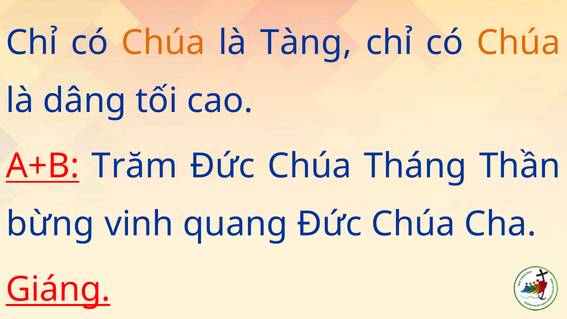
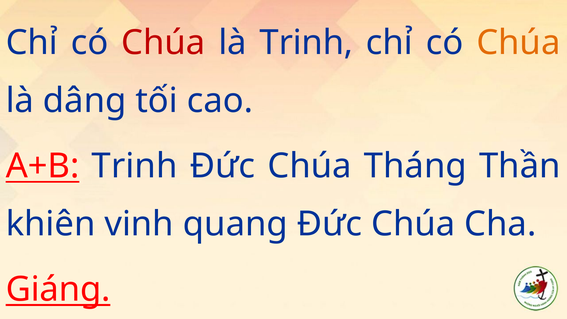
Chúa at (163, 43) colour: orange -> red
là Tàng: Tàng -> Trinh
A+B Trăm: Trăm -> Trinh
bừng: bừng -> khiên
